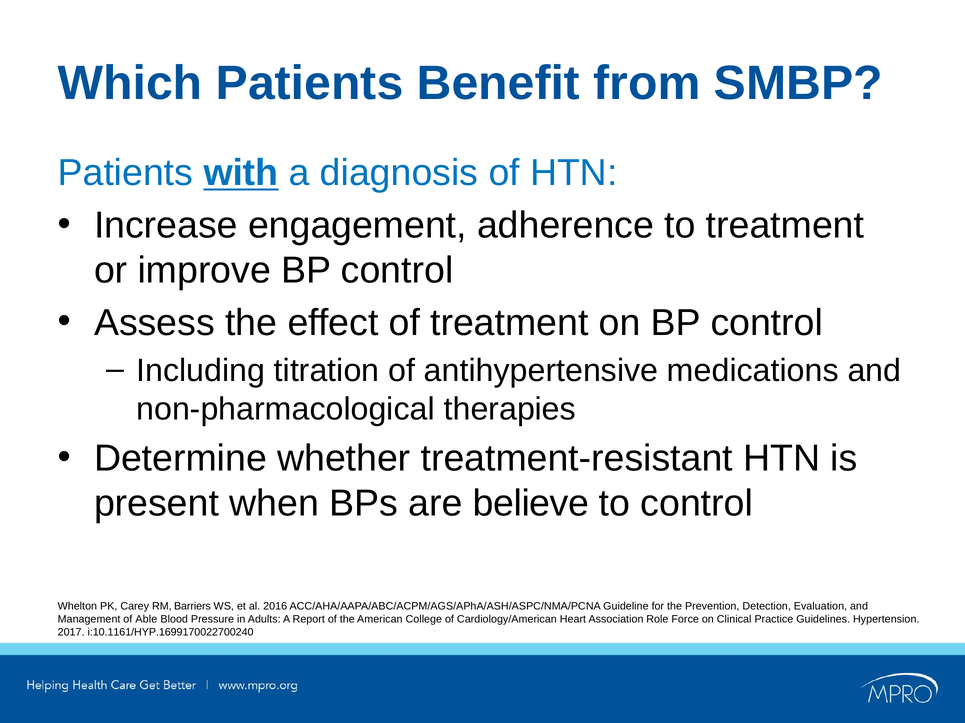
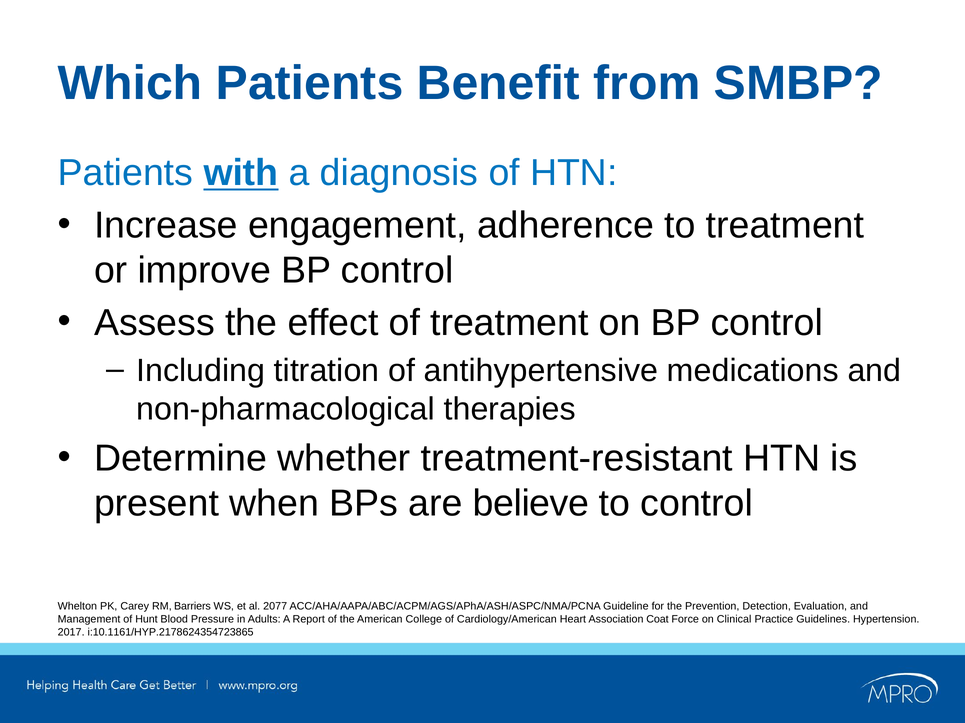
2016: 2016 -> 2077
Able: Able -> Hunt
Role: Role -> Coat
i:10.1161/HYP.1699170022700240: i:10.1161/HYP.1699170022700240 -> i:10.1161/HYP.2178624354723865
